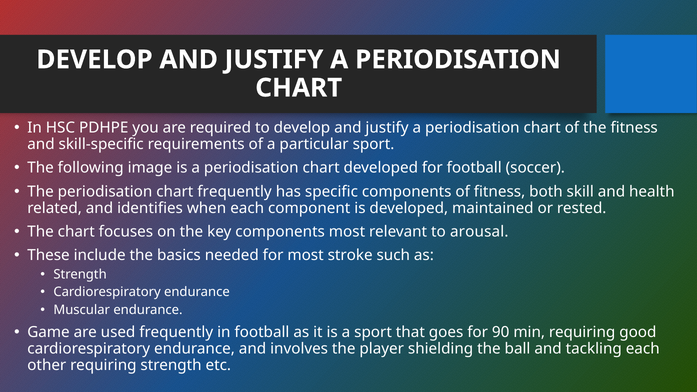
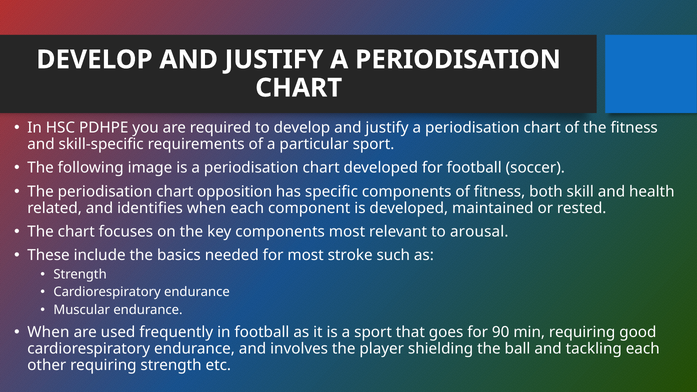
chart frequently: frequently -> opposition
Game at (48, 332): Game -> When
